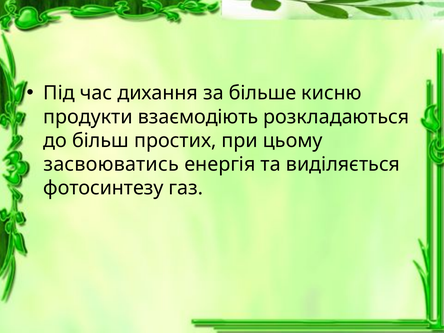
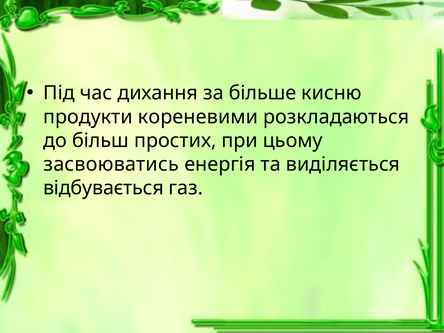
взаємодіють: взаємодіють -> кореневими
фотосинтезу: фотосинтезу -> відбувається
